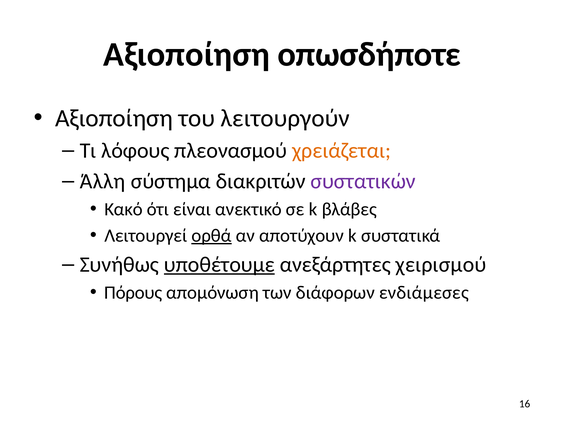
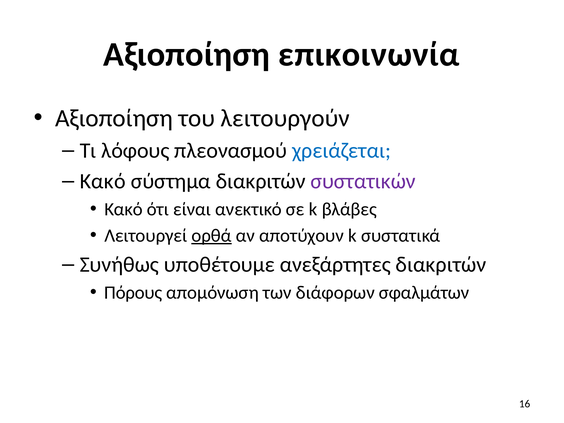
οπωσδήποτε: οπωσδήποτε -> επικοινωνία
χρειάζεται colour: orange -> blue
Άλλη at (103, 181): Άλλη -> Κακό
υποθέτουμε underline: present -> none
ανεξάρτητες χειρισμού: χειρισμού -> διακριτών
ενδιάμεσες: ενδιάμεσες -> σφαλμάτων
